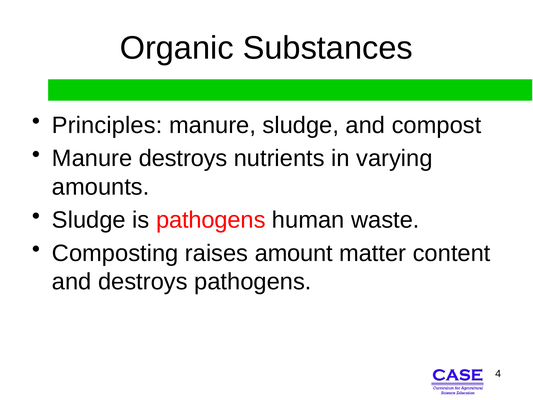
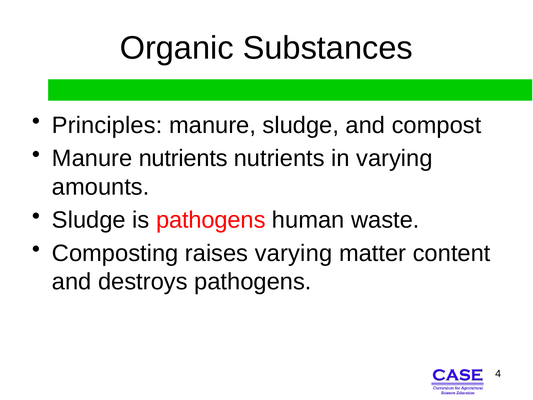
Manure destroys: destroys -> nutrients
raises amount: amount -> varying
